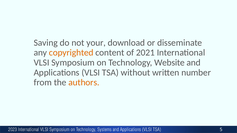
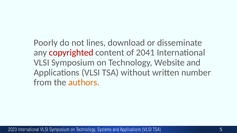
Saving: Saving -> Poorly
your: your -> lines
copyrighted colour: orange -> red
2021: 2021 -> 2041
